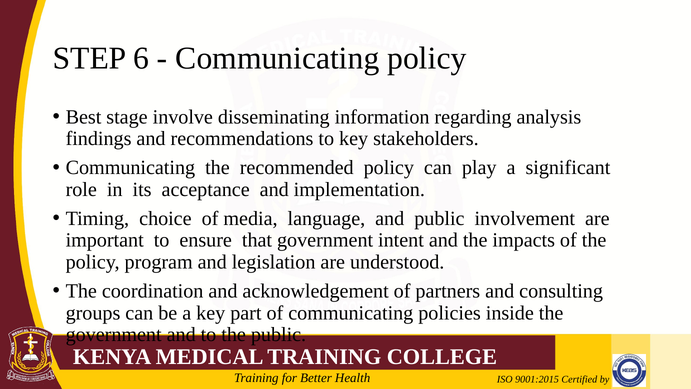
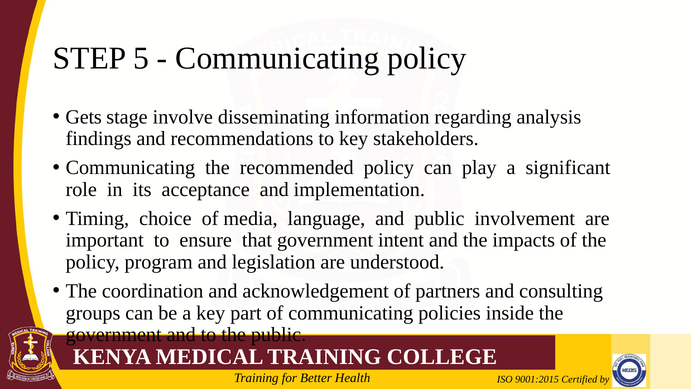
6: 6 -> 5
Best: Best -> Gets
